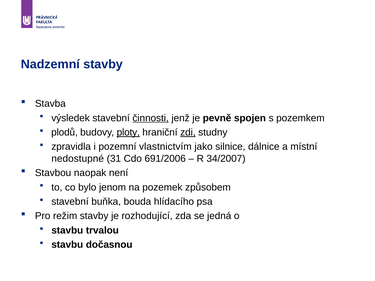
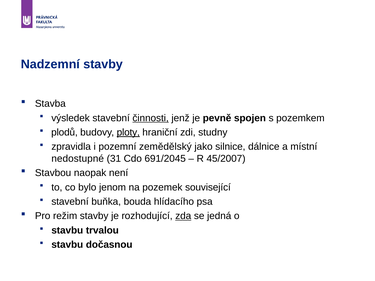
zdi underline: present -> none
vlastnictvím: vlastnictvím -> zemědělský
691/2006: 691/2006 -> 691/2045
34/2007: 34/2007 -> 45/2007
způsobem: způsobem -> související
zda underline: none -> present
